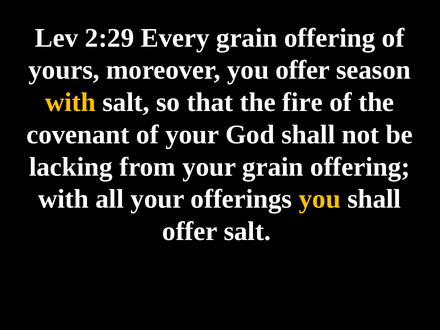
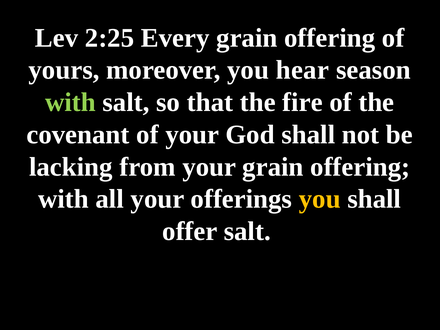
2:29: 2:29 -> 2:25
you offer: offer -> hear
with at (70, 102) colour: yellow -> light green
